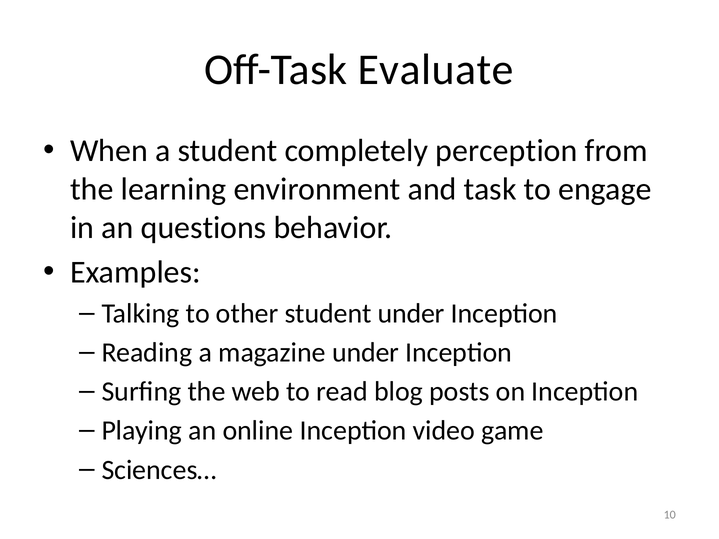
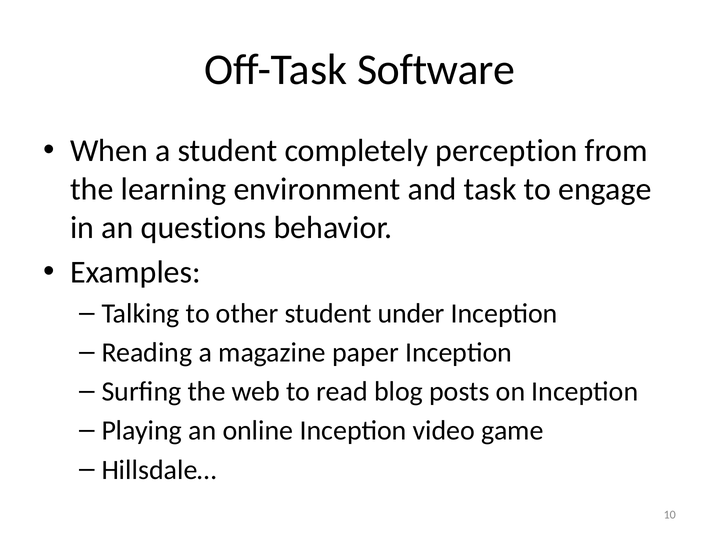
Evaluate: Evaluate -> Software
magazine under: under -> paper
Sciences…: Sciences… -> Hillsdale…
